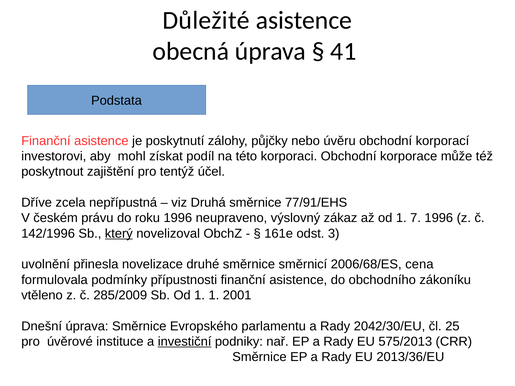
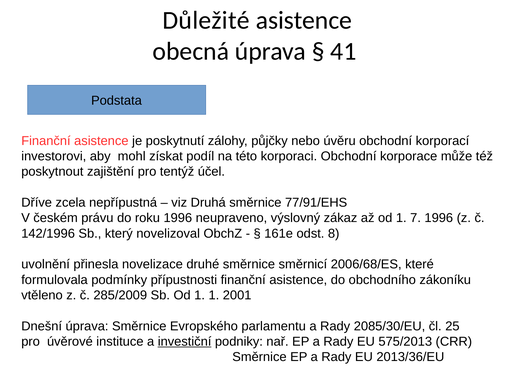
který underline: present -> none
3: 3 -> 8
cena: cena -> které
2042/30/EU: 2042/30/EU -> 2085/30/EU
